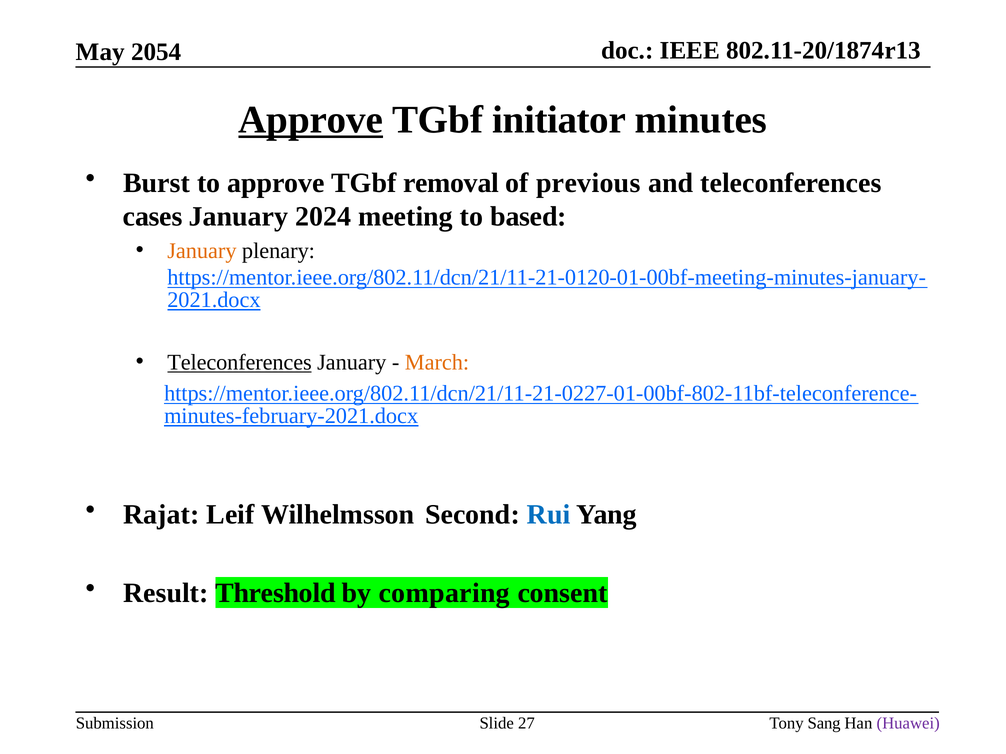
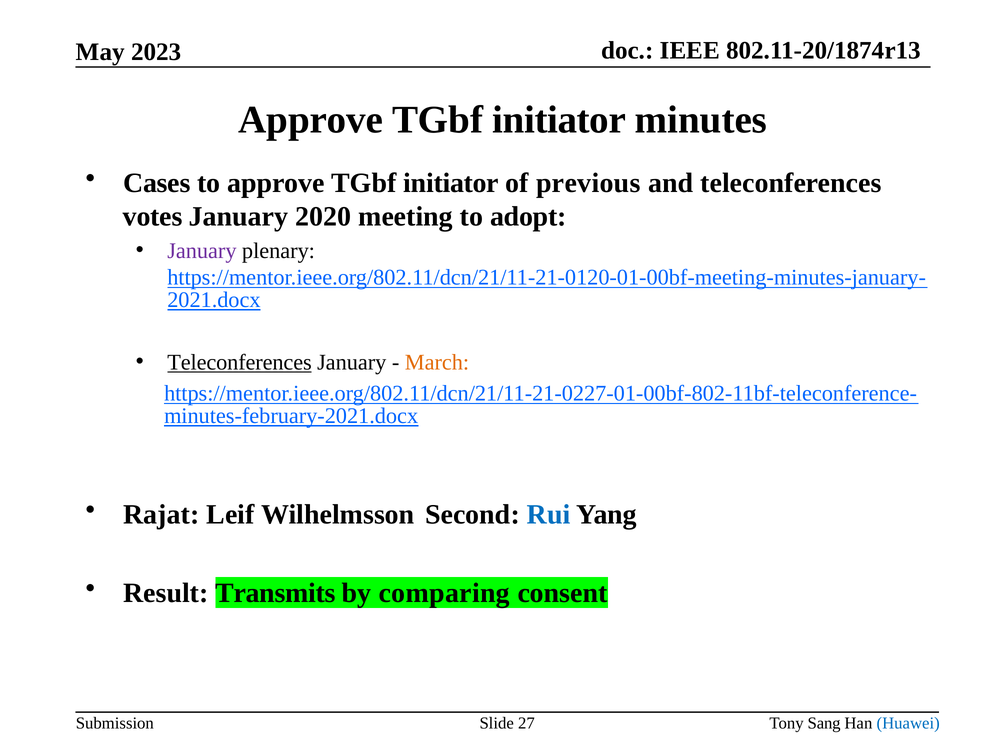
2054: 2054 -> 2023
Approve at (311, 120) underline: present -> none
Burst: Burst -> Cases
to approve TGbf removal: removal -> initiator
cases: cases -> votes
2024: 2024 -> 2020
based: based -> adopt
January at (202, 251) colour: orange -> purple
Threshold: Threshold -> Transmits
Huawei colour: purple -> blue
